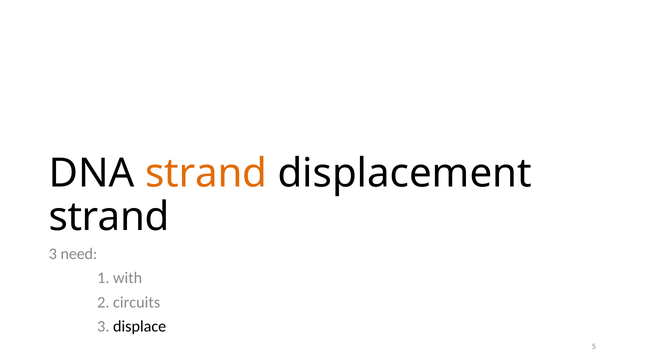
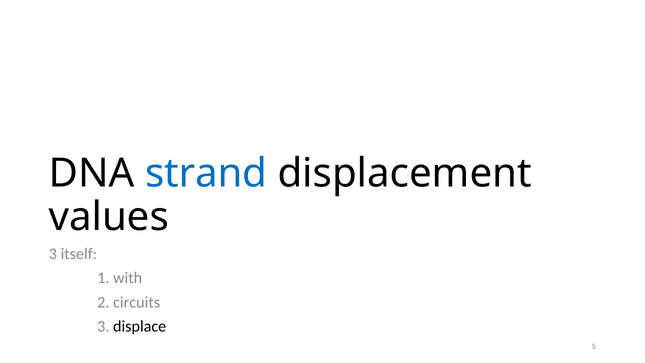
strand at (206, 173) colour: orange -> blue
strand at (109, 217): strand -> values
need: need -> itself
